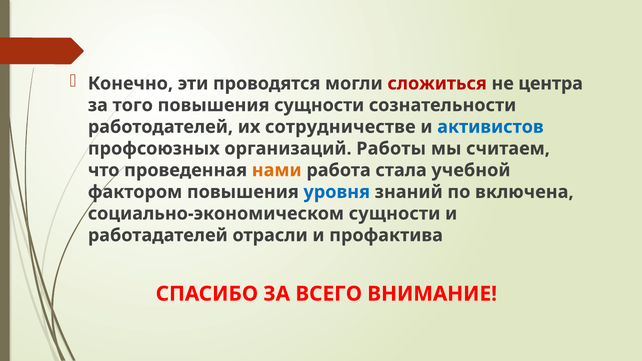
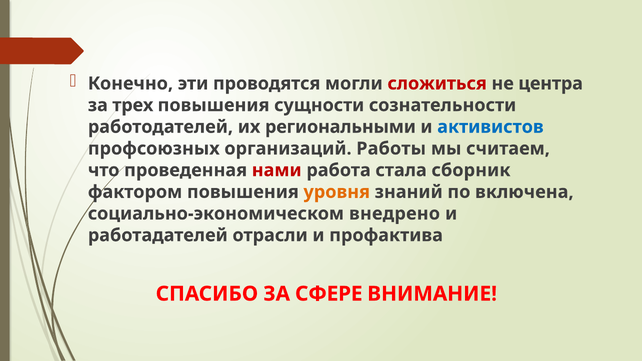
того: того -> трех
сотрудничестве: сотрудничестве -> региональными
нами colour: orange -> red
учебной: учебной -> сборник
уровня colour: blue -> orange
социально-экономическом сущности: сущности -> внедрено
ВСЕГО: ВСЕГО -> СФЕРЕ
